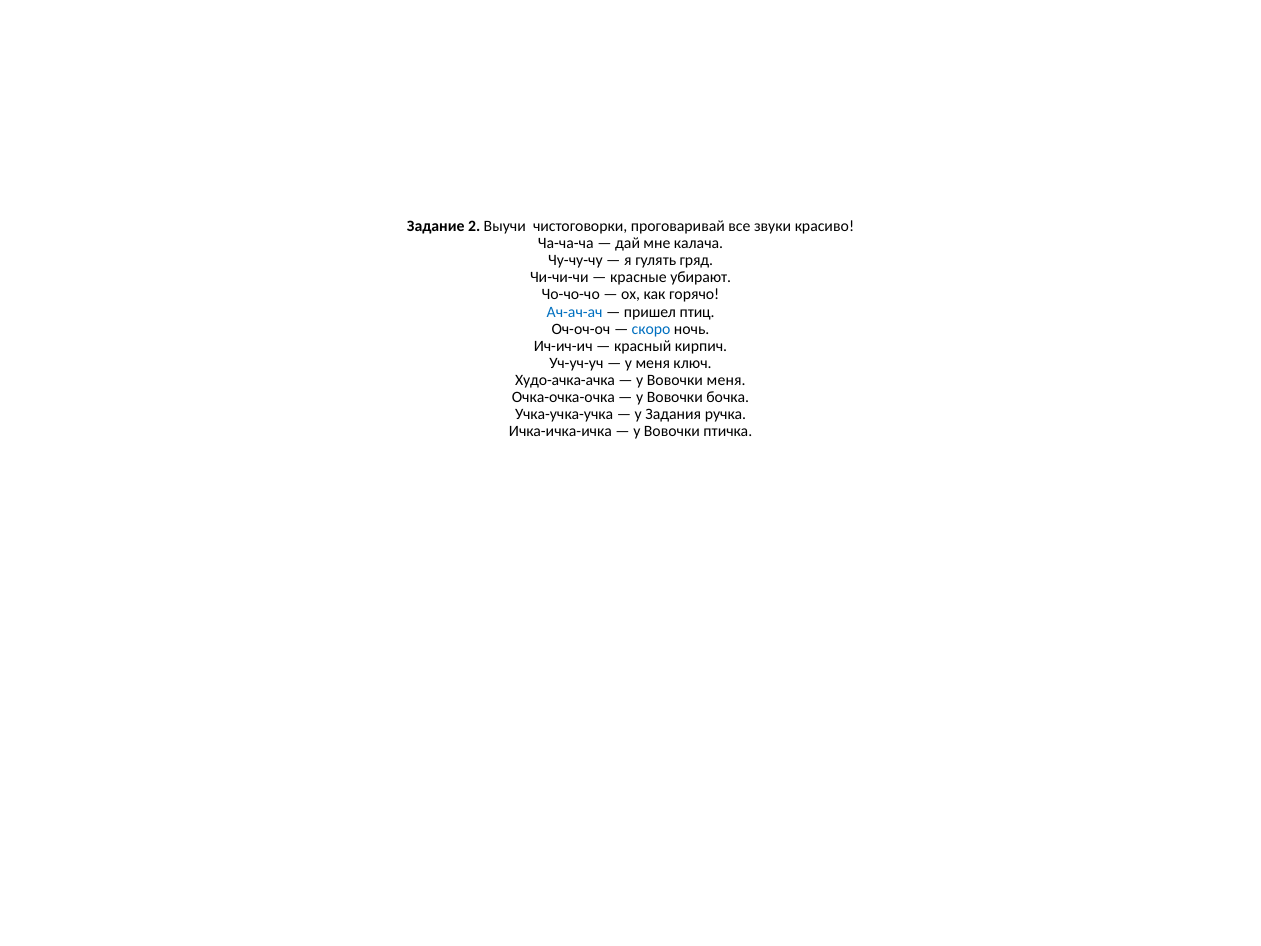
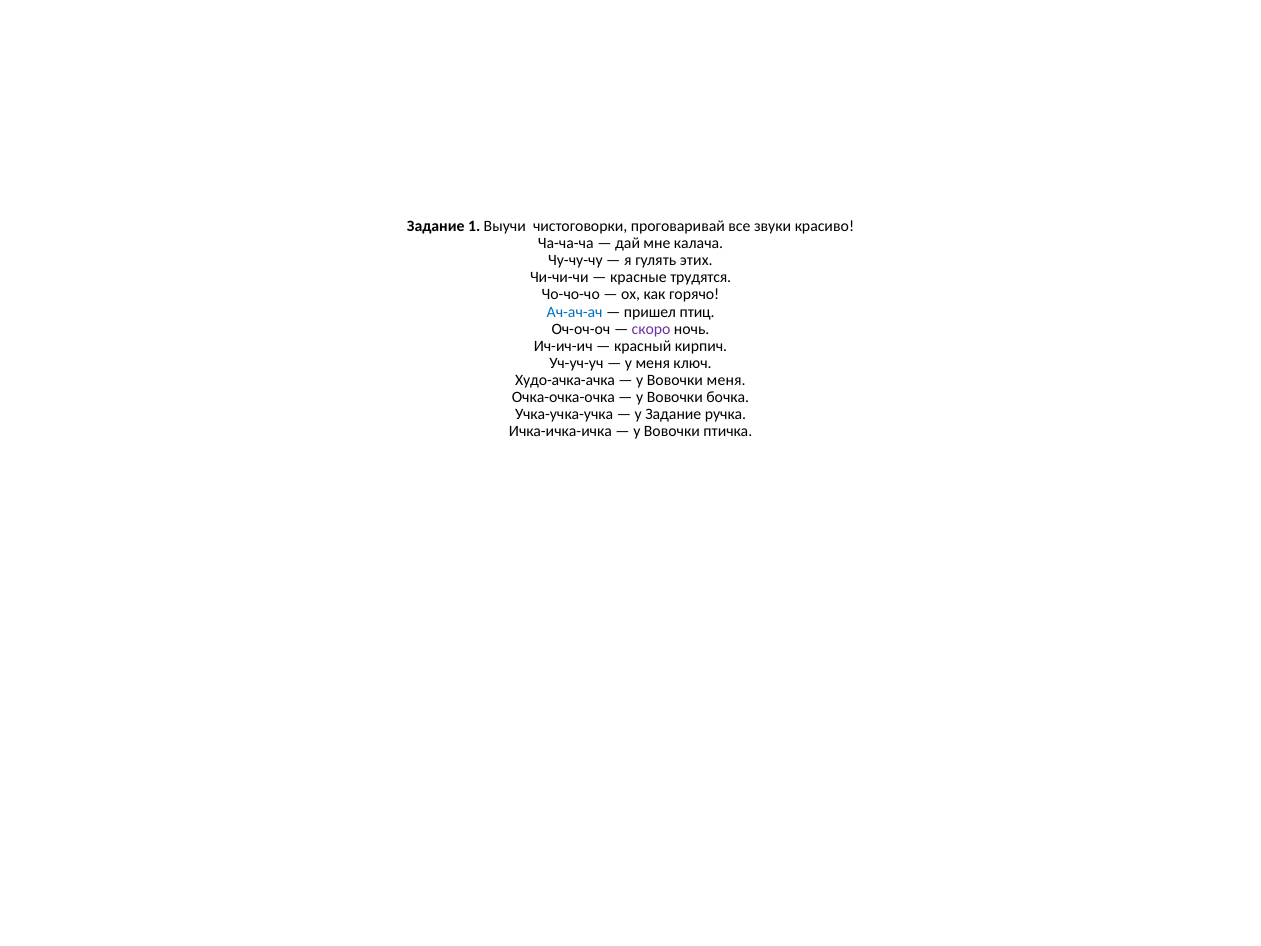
2: 2 -> 1
гряд: гряд -> этих
убирают: убирают -> трудятся
скоро colour: blue -> purple
у Задания: Задания -> Задание
